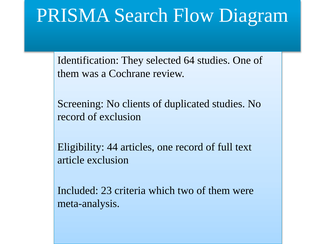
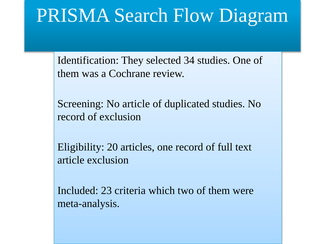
64: 64 -> 34
No clients: clients -> article
44: 44 -> 20
